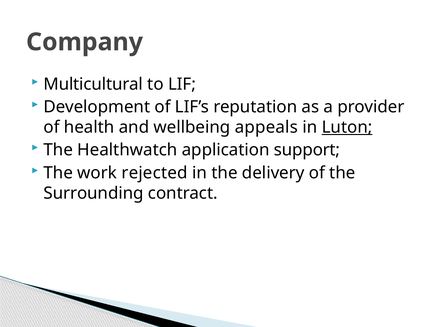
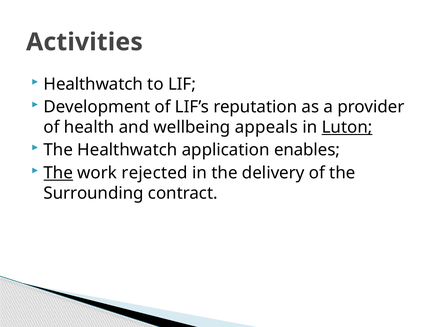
Company: Company -> Activities
Multicultural at (93, 84): Multicultural -> Healthwatch
support: support -> enables
The at (58, 173) underline: none -> present
